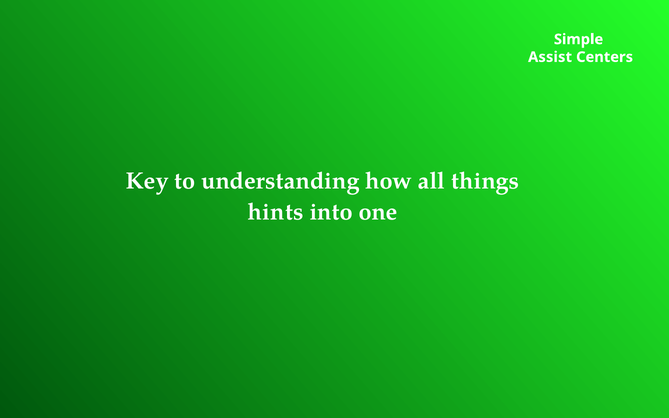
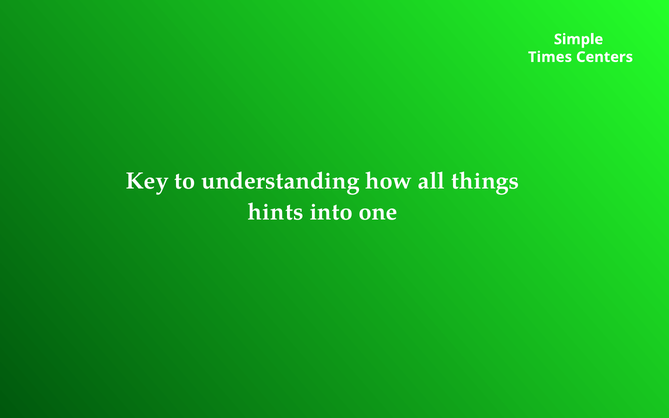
Assist: Assist -> Times
